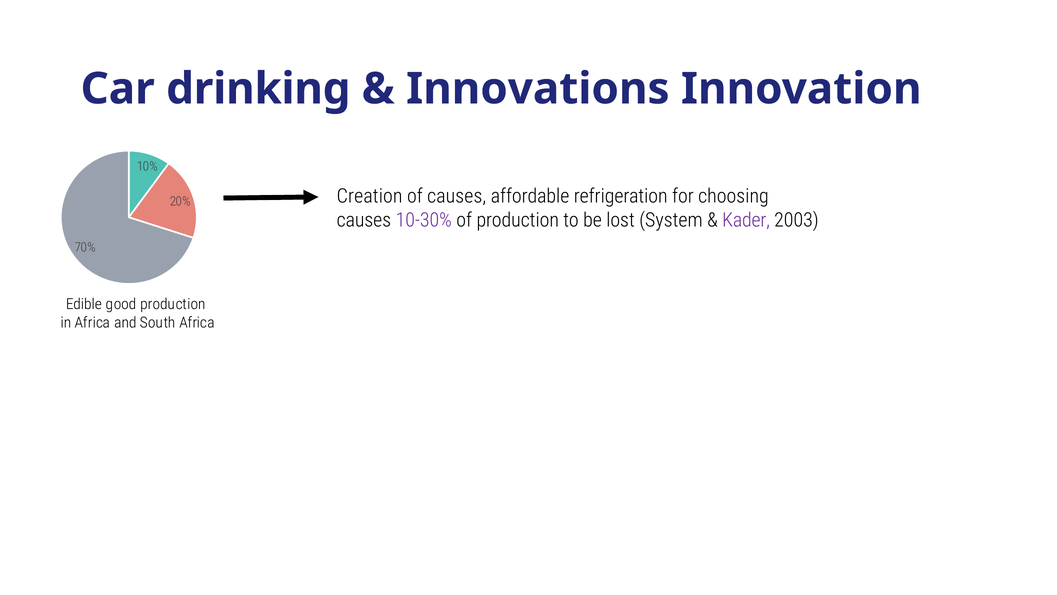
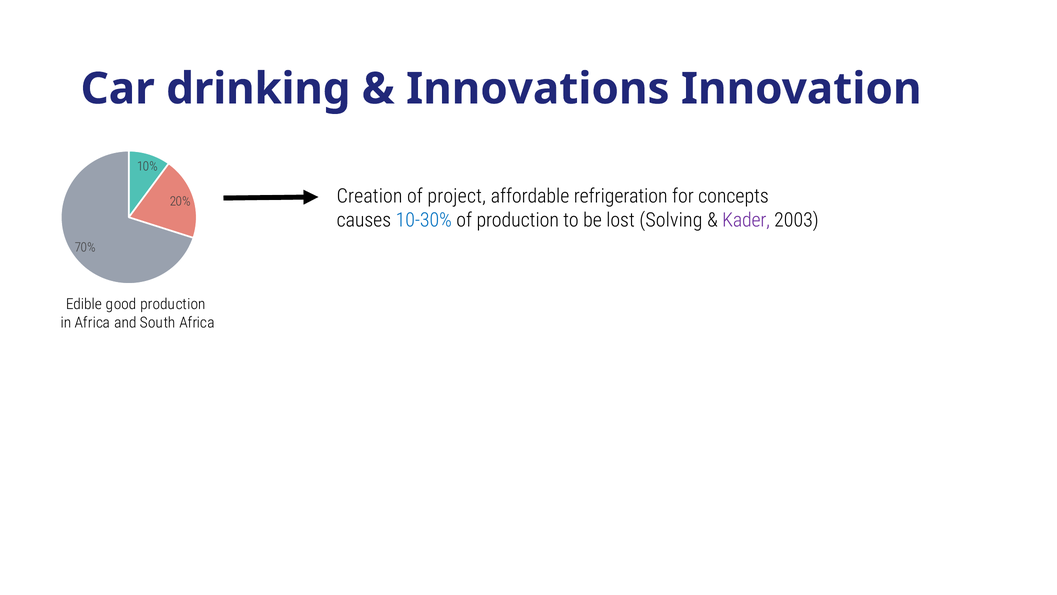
of causes: causes -> project
choosing: choosing -> concepts
10-30% colour: purple -> blue
System: System -> Solving
